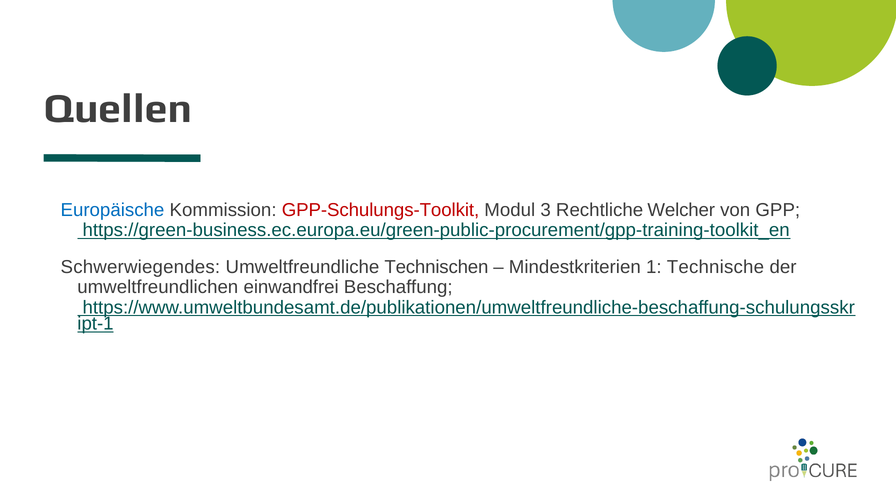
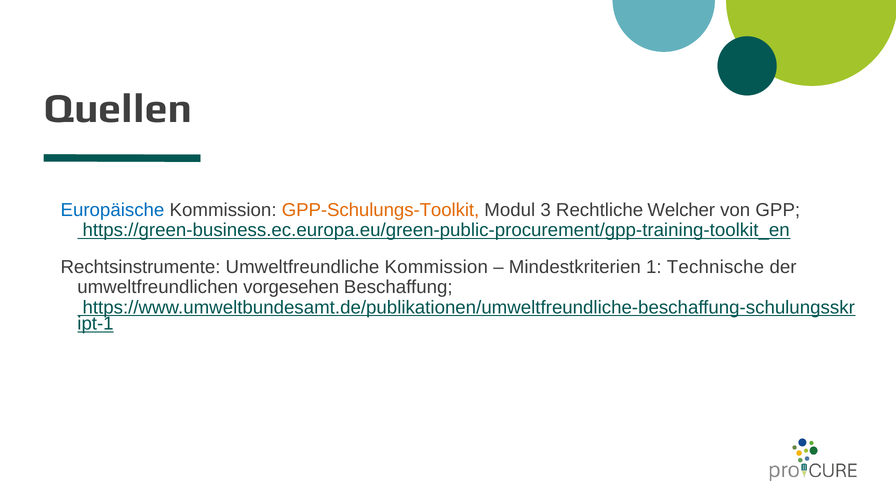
GPP-Schulungs-Toolkit colour: red -> orange
Schwerwiegendes: Schwerwiegendes -> Rechtsinstrumente
Umweltfreundliche Technischen: Technischen -> Kommission
einwandfrei: einwandfrei -> vorgesehen
